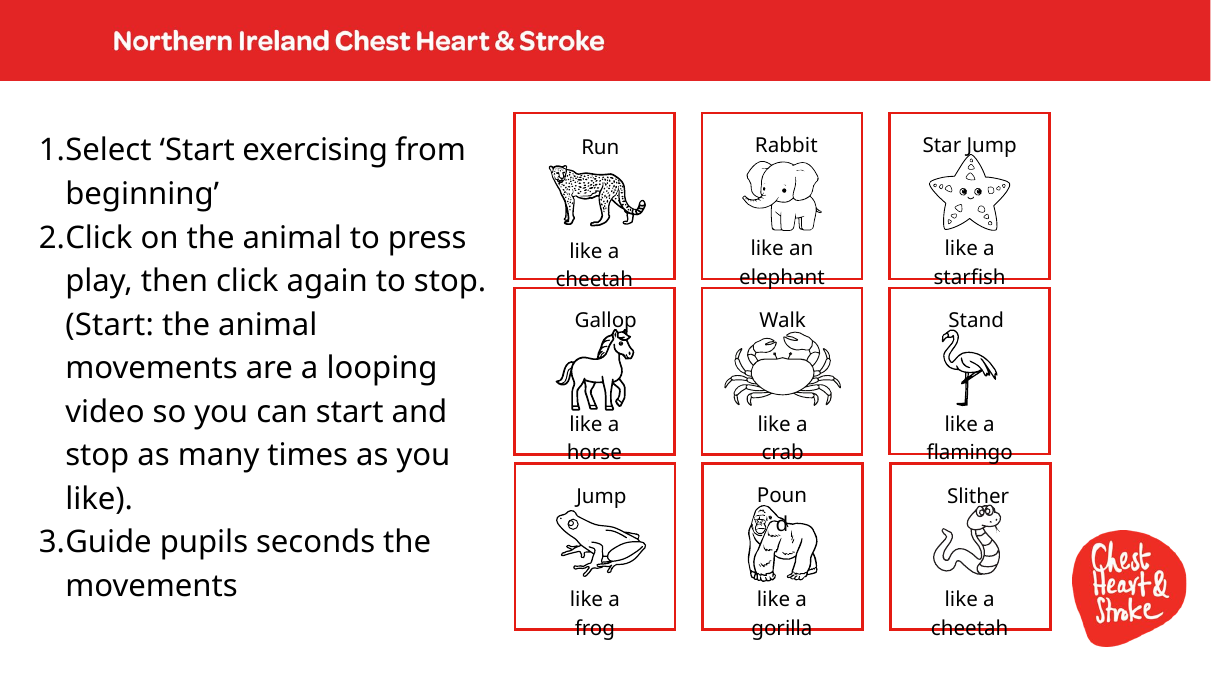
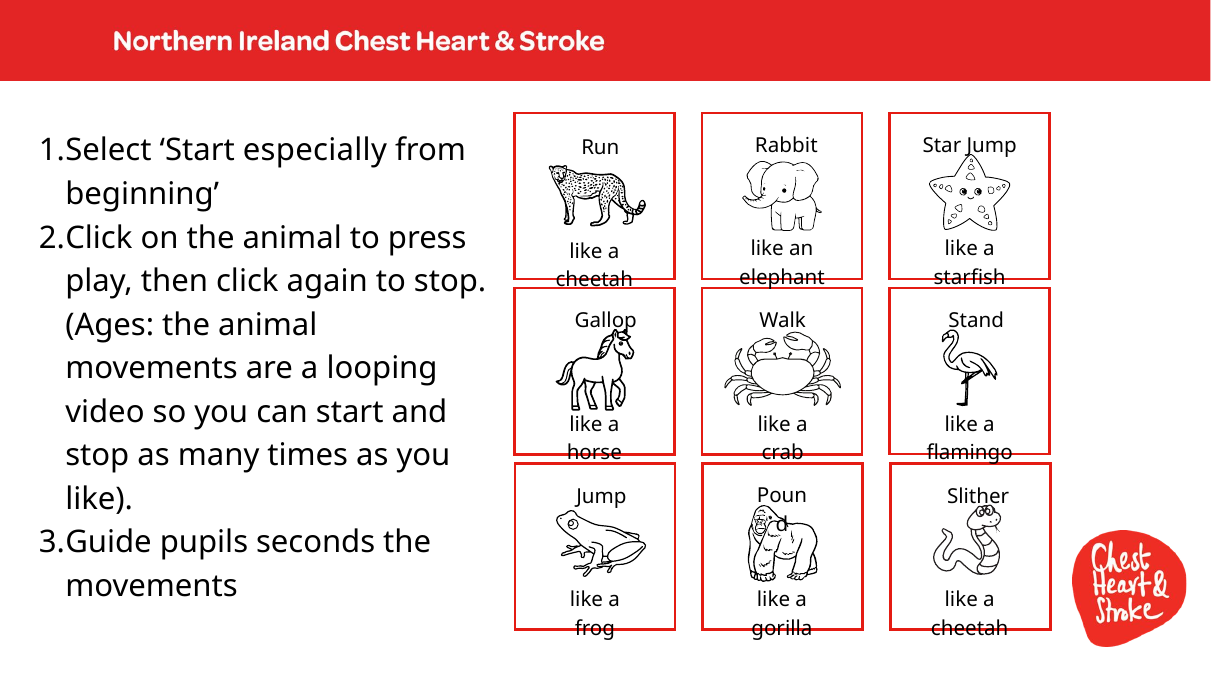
exercising: exercising -> especially
Start at (110, 325): Start -> Ages
